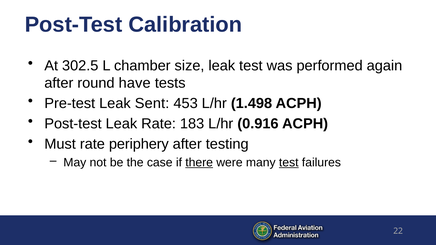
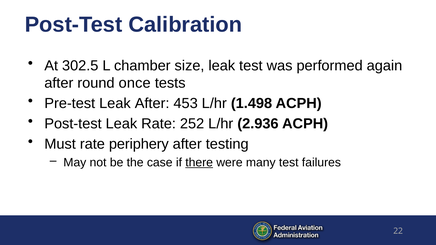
have: have -> once
Leak Sent: Sent -> After
183: 183 -> 252
0.916: 0.916 -> 2.936
test at (289, 163) underline: present -> none
